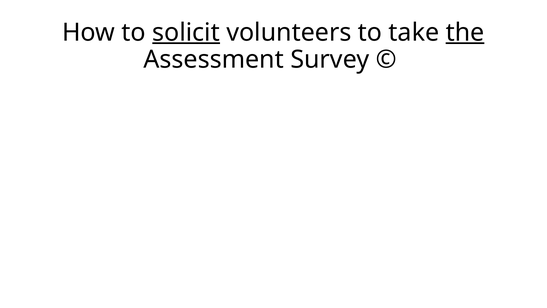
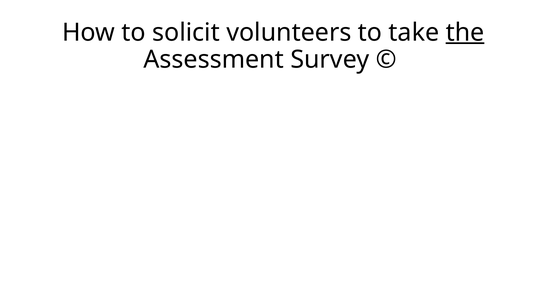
solicit underline: present -> none
